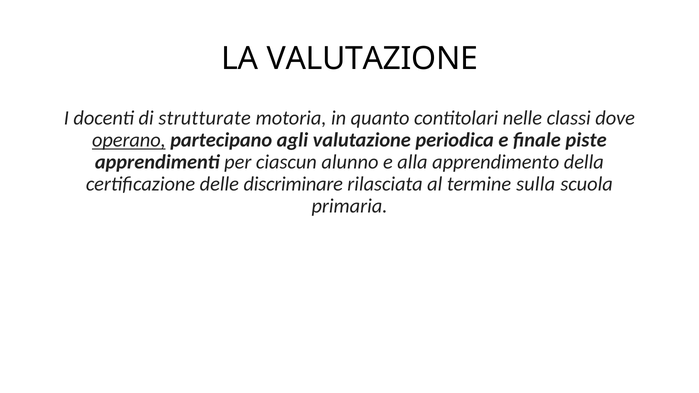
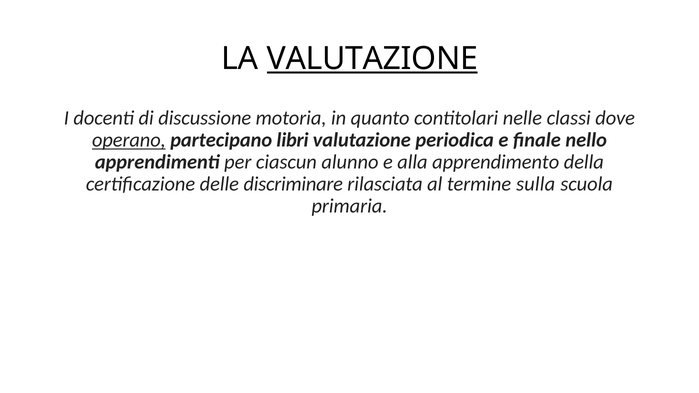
VALUTAZIONE at (372, 59) underline: none -> present
strutturate: strutturate -> discussione
agli: agli -> libri
piste: piste -> nello
